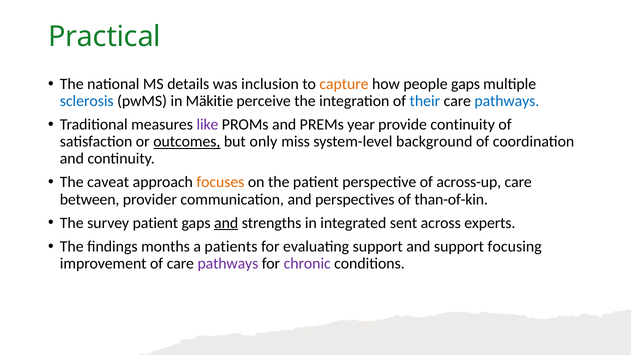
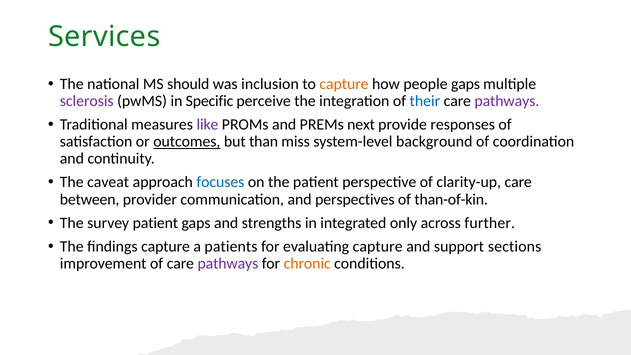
Practical: Practical -> Services
details: details -> should
sclerosis colour: blue -> purple
Mäkitie: Mäkitie -> Specific
pathways at (507, 101) colour: blue -> purple
year: year -> next
provide continuity: continuity -> responses
only: only -> than
focuses colour: orange -> blue
across-up: across-up -> clarity-up
and at (226, 223) underline: present -> none
sent: sent -> only
experts: experts -> further
findings months: months -> capture
evaluating support: support -> capture
focusing: focusing -> sections
chronic colour: purple -> orange
